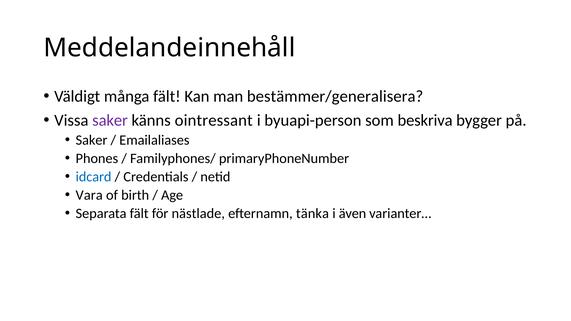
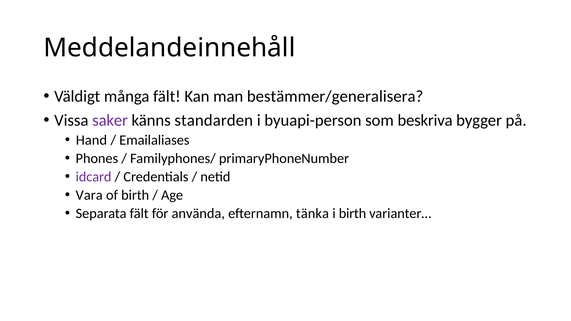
ointressant: ointressant -> standarden
Saker at (92, 140): Saker -> Hand
idcard colour: blue -> purple
nästlade: nästlade -> använda
i även: även -> birth
